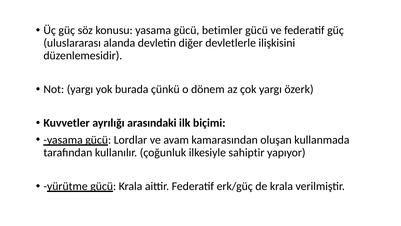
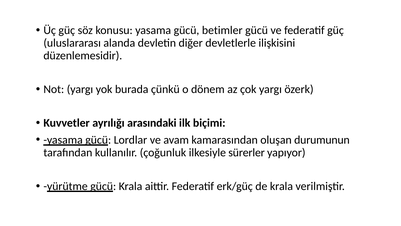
kullanmada: kullanmada -> durumunun
sahiptir: sahiptir -> sürerler
